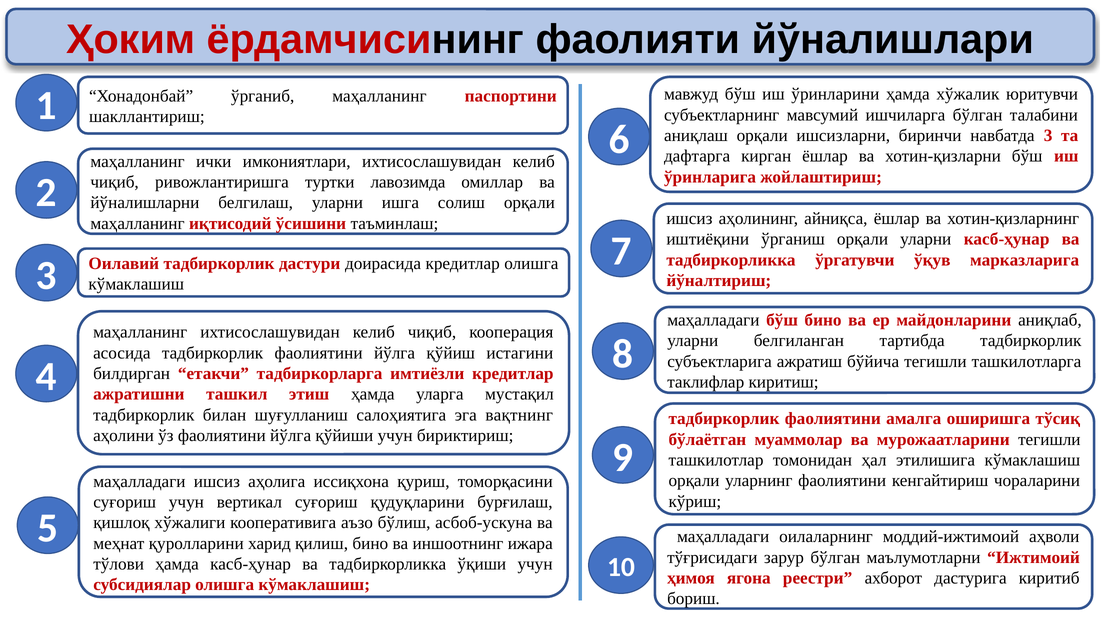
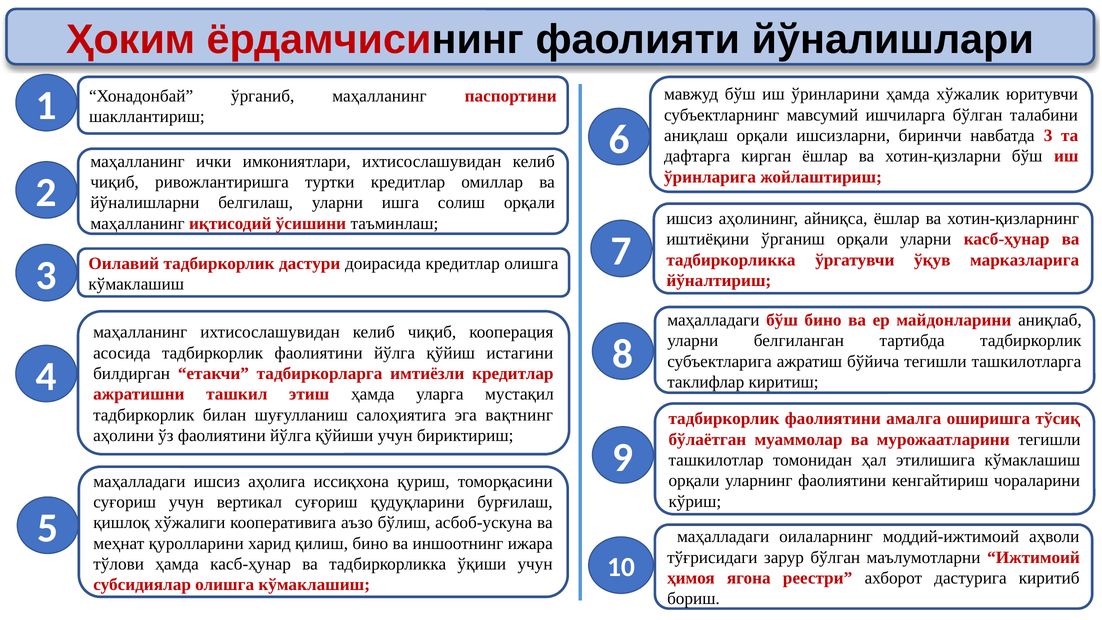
туртки лавозимда: лавозимда -> кредитлар
